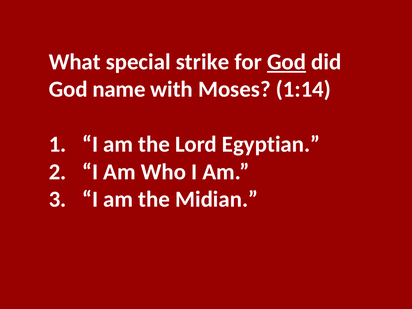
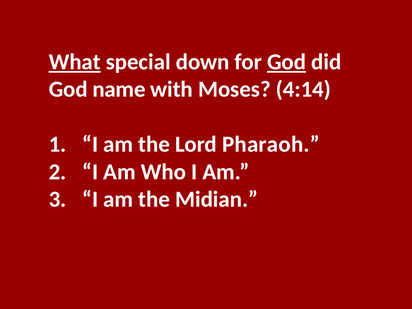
What underline: none -> present
strike: strike -> down
1:14: 1:14 -> 4:14
Egyptian: Egyptian -> Pharaoh
